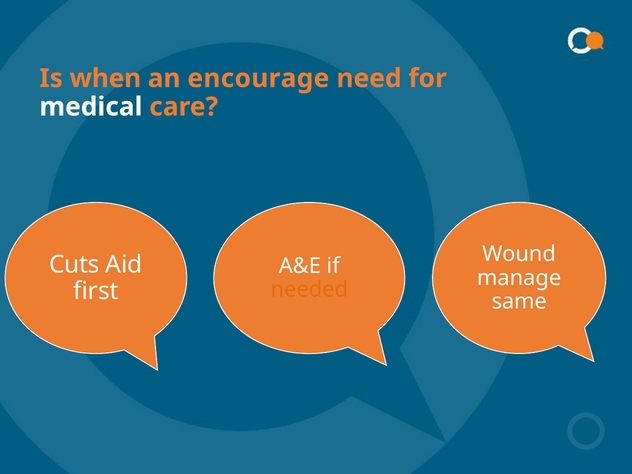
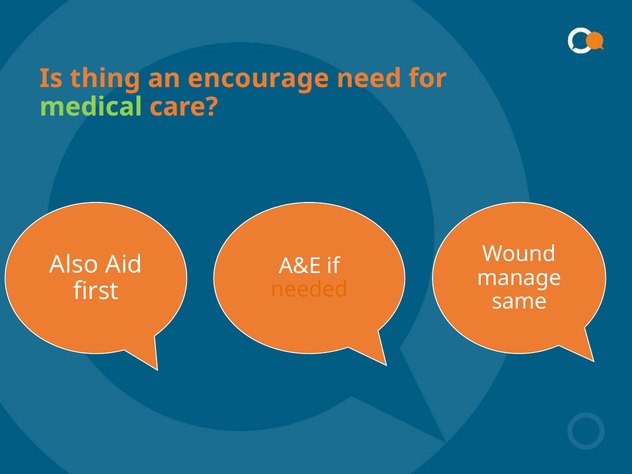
when: when -> thing
medical colour: white -> light green
Cuts: Cuts -> Also
